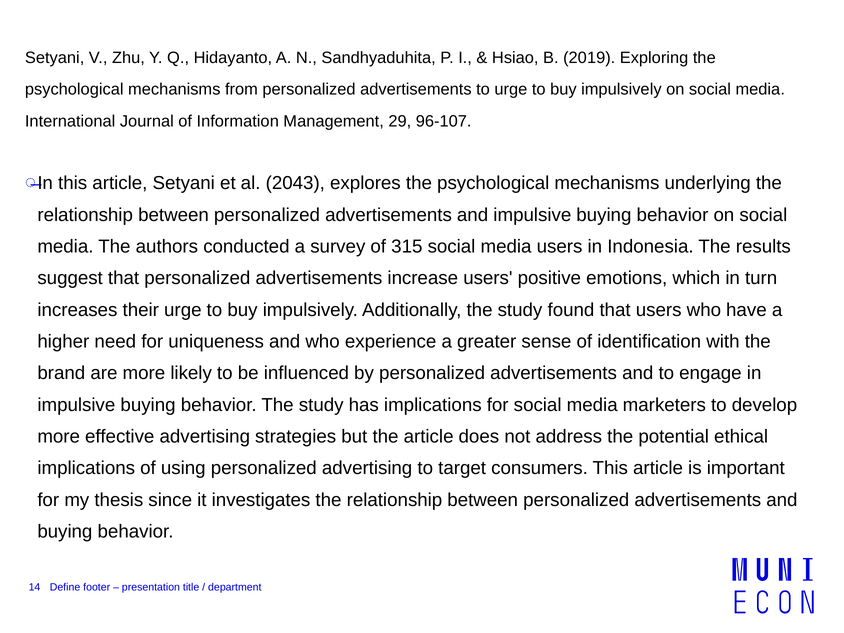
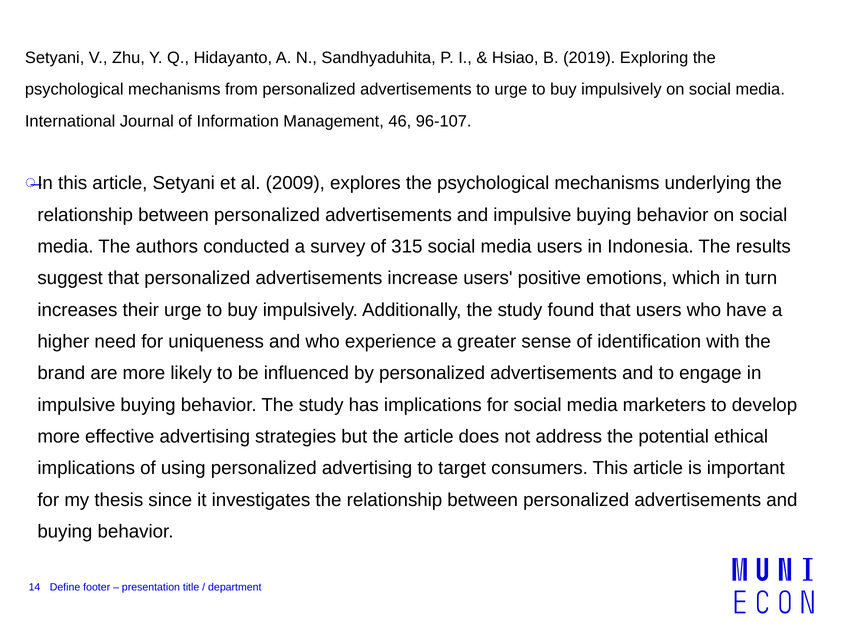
29: 29 -> 46
2043: 2043 -> 2009
